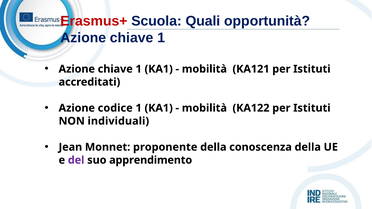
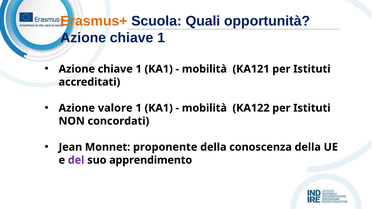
Erasmus+ colour: red -> orange
codice: codice -> valore
individuali: individuali -> concordati
